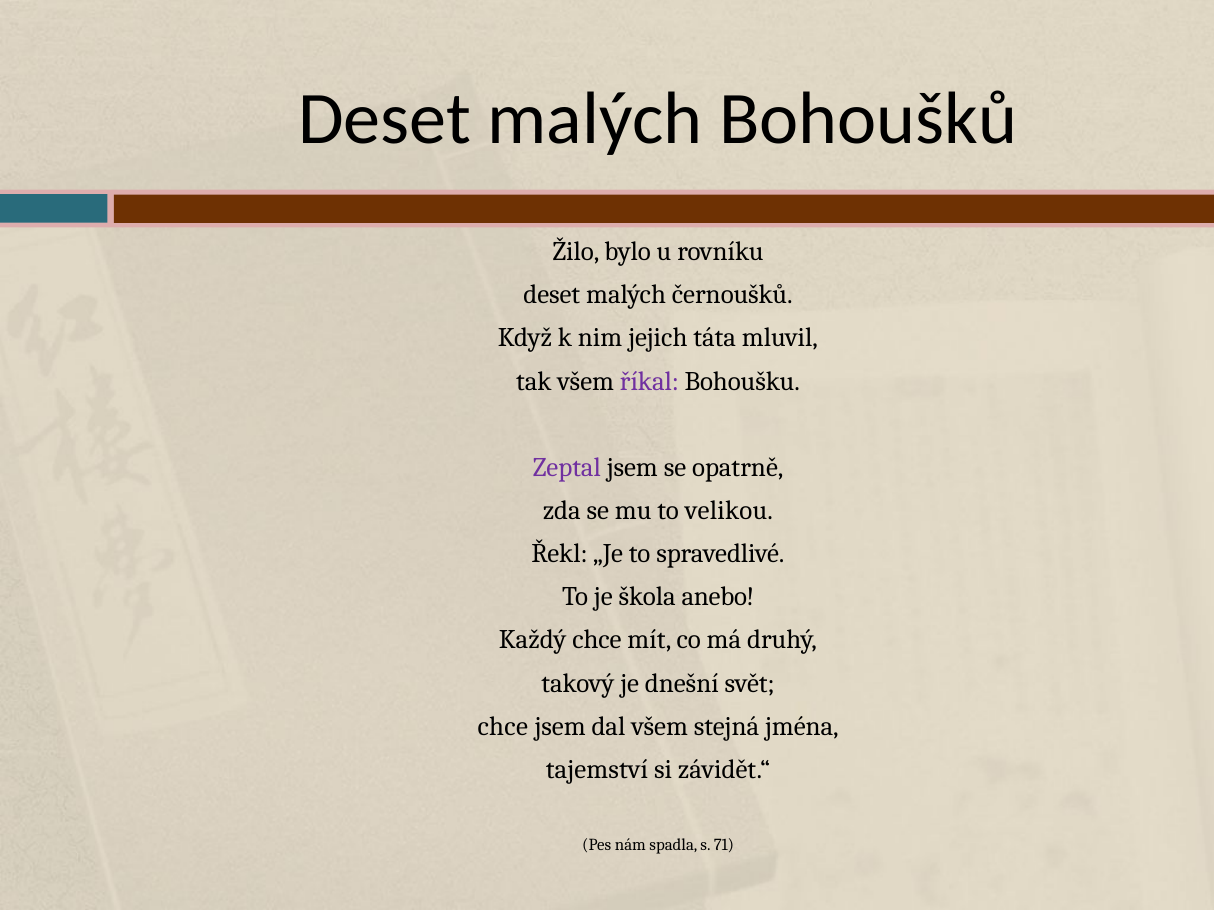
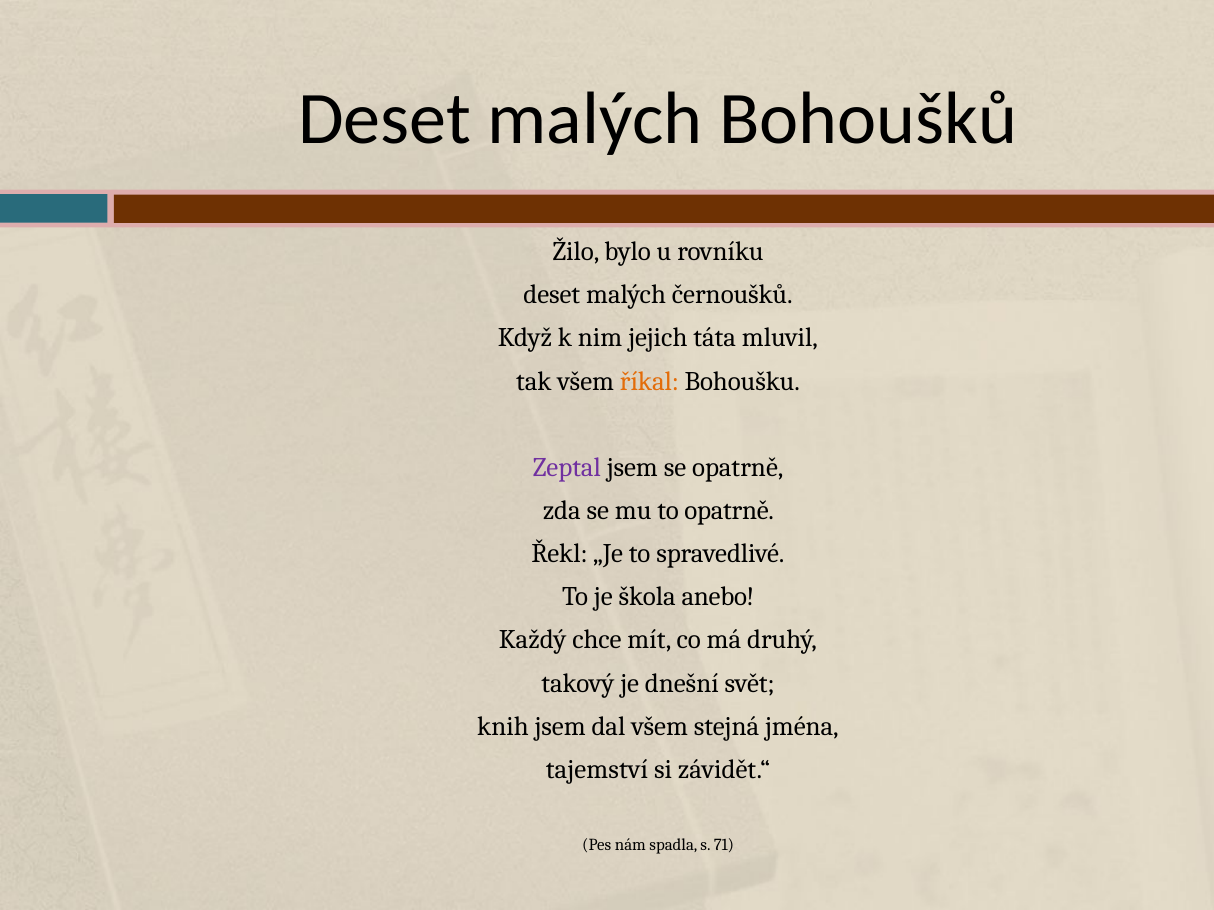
říkal colour: purple -> orange
to velikou: velikou -> opatrně
chce at (503, 727): chce -> knih
